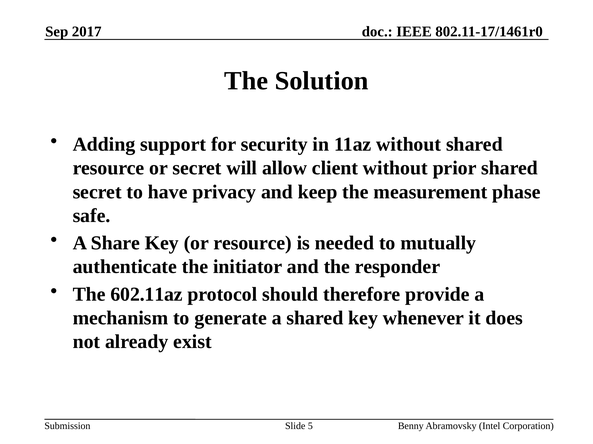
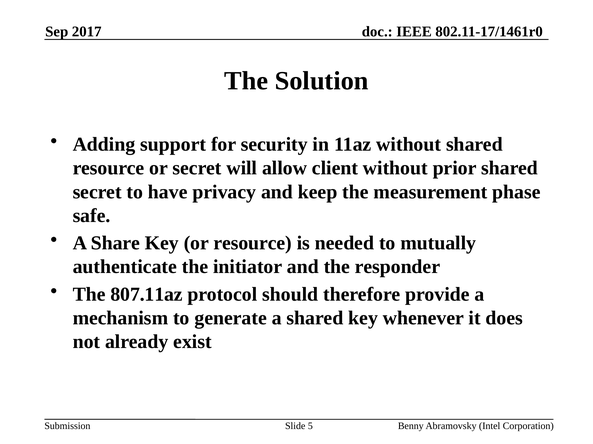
602.11az: 602.11az -> 807.11az
